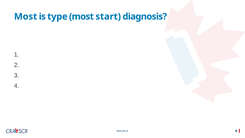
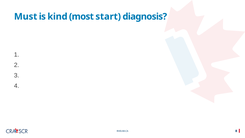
Most at (26, 17): Most -> Must
type: type -> kind
